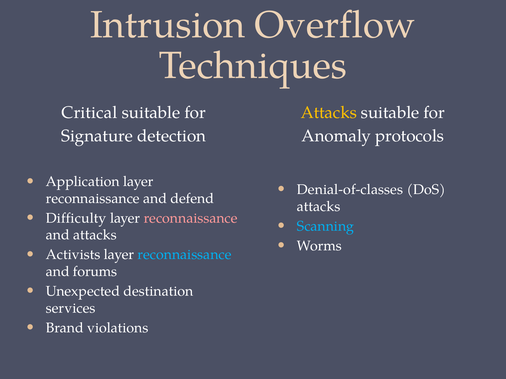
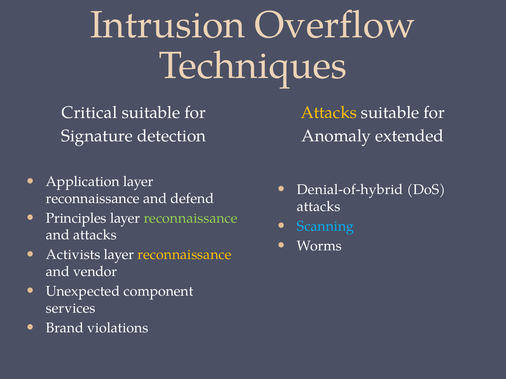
protocols: protocols -> extended
Denial-of-classes: Denial-of-classes -> Denial-of-hybrid
Difficulty: Difficulty -> Principles
reconnaissance at (191, 218) colour: pink -> light green
reconnaissance at (185, 255) colour: light blue -> yellow
forums: forums -> vendor
destination: destination -> component
